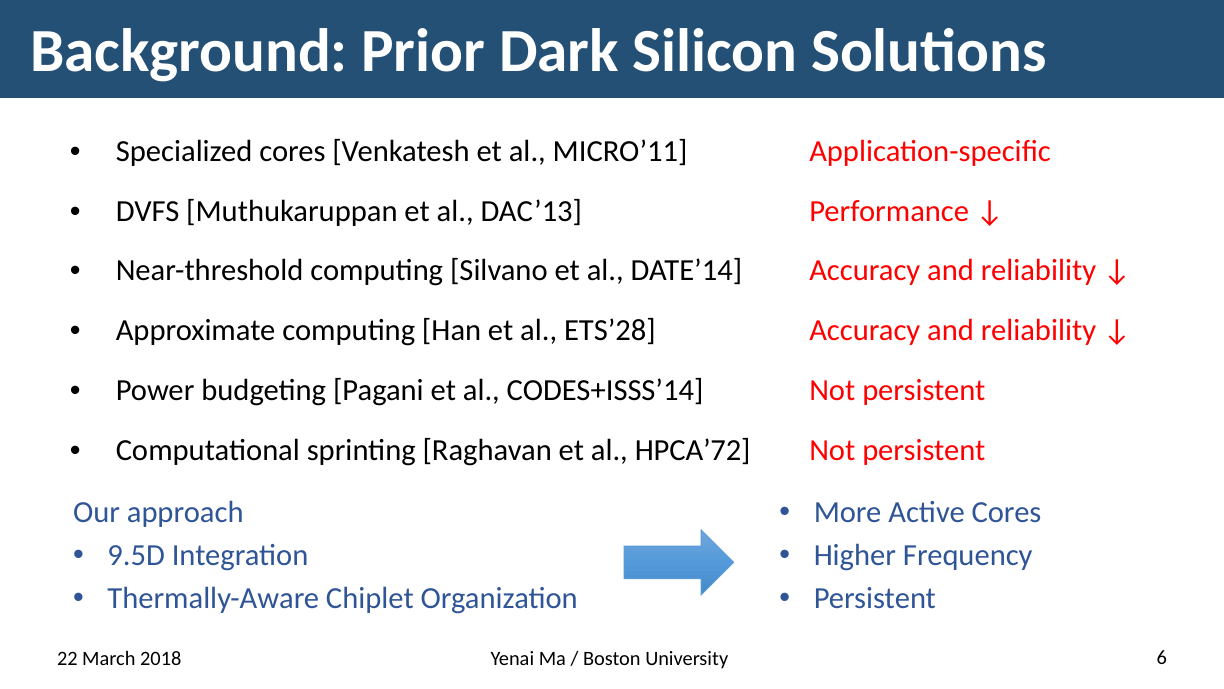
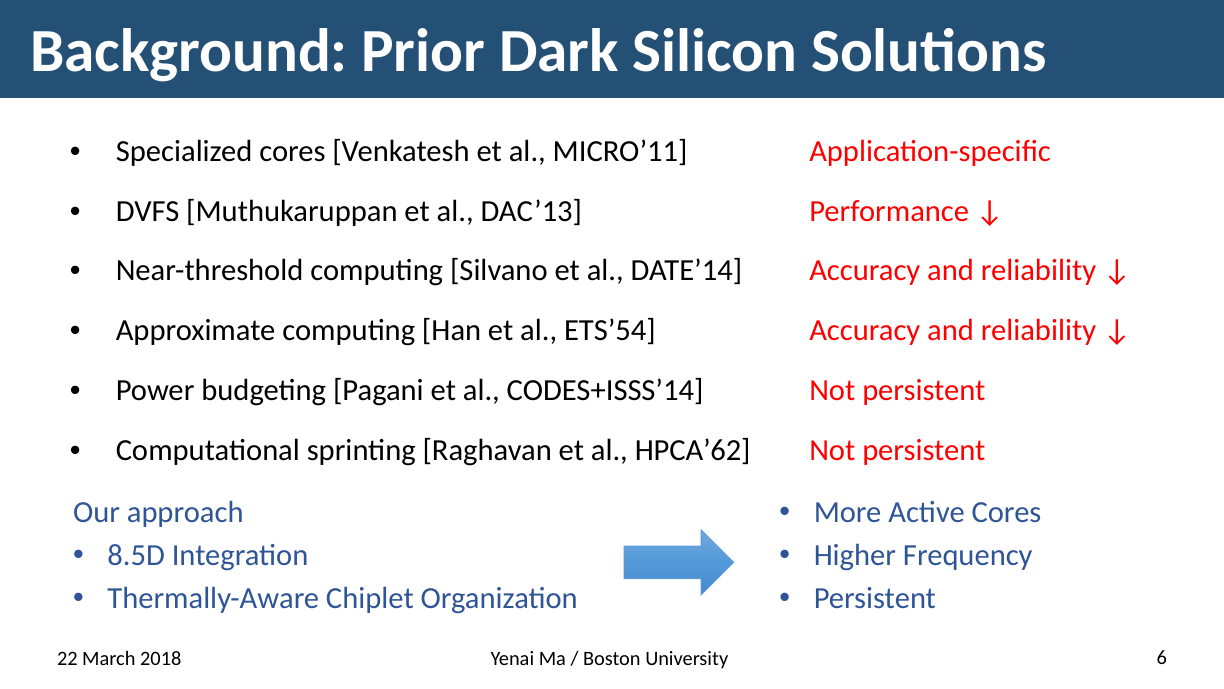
ETS’28: ETS’28 -> ETS’54
HPCA’72: HPCA’72 -> HPCA’62
9.5D: 9.5D -> 8.5D
